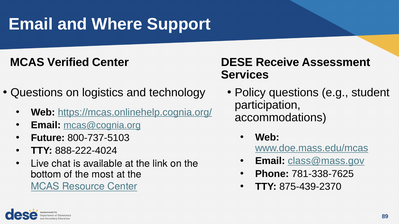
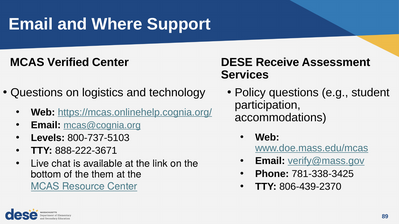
Future: Future -> Levels
888-222-4024: 888-222-4024 -> 888-222-3671
class@mass.gov: class@mass.gov -> verify@mass.gov
781-338-7625: 781-338-7625 -> 781-338-3425
most: most -> them
875-439-2370: 875-439-2370 -> 806-439-2370
